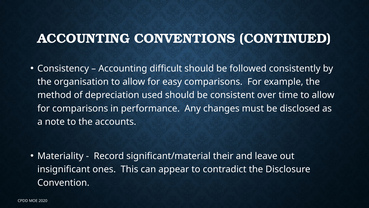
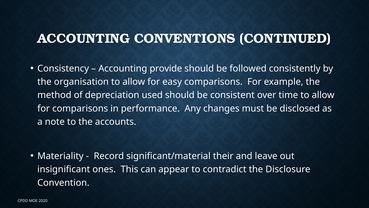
difficult: difficult -> provide
